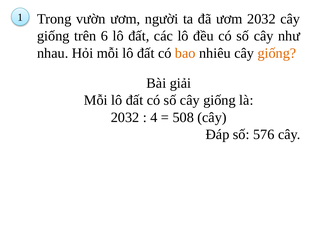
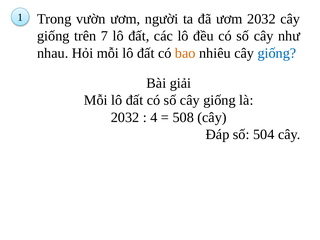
6: 6 -> 7
giống at (277, 53) colour: orange -> blue
576: 576 -> 504
